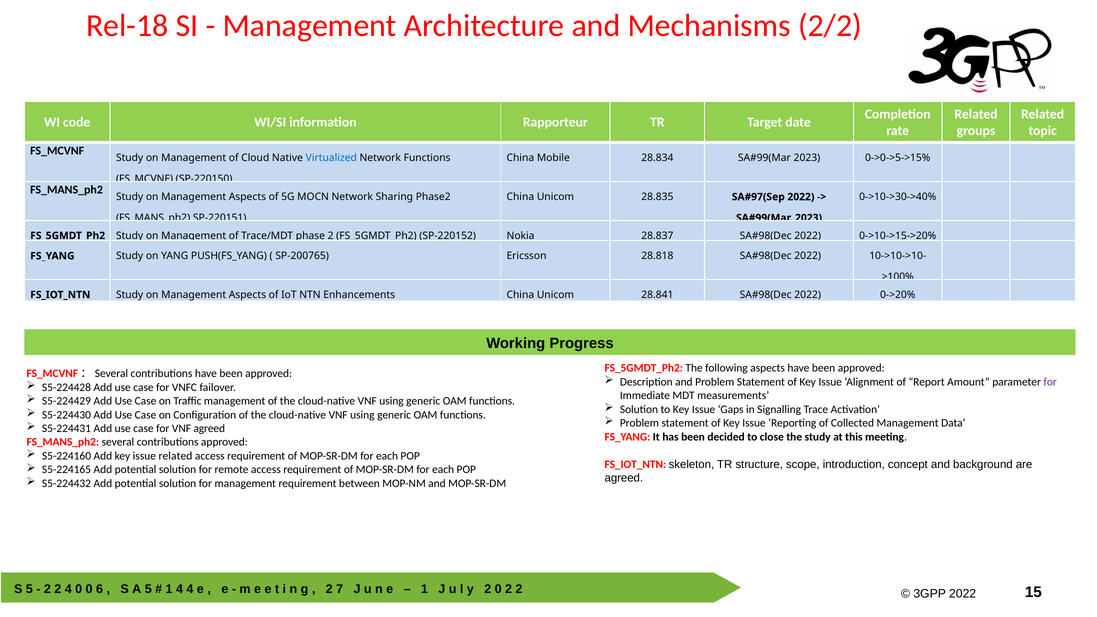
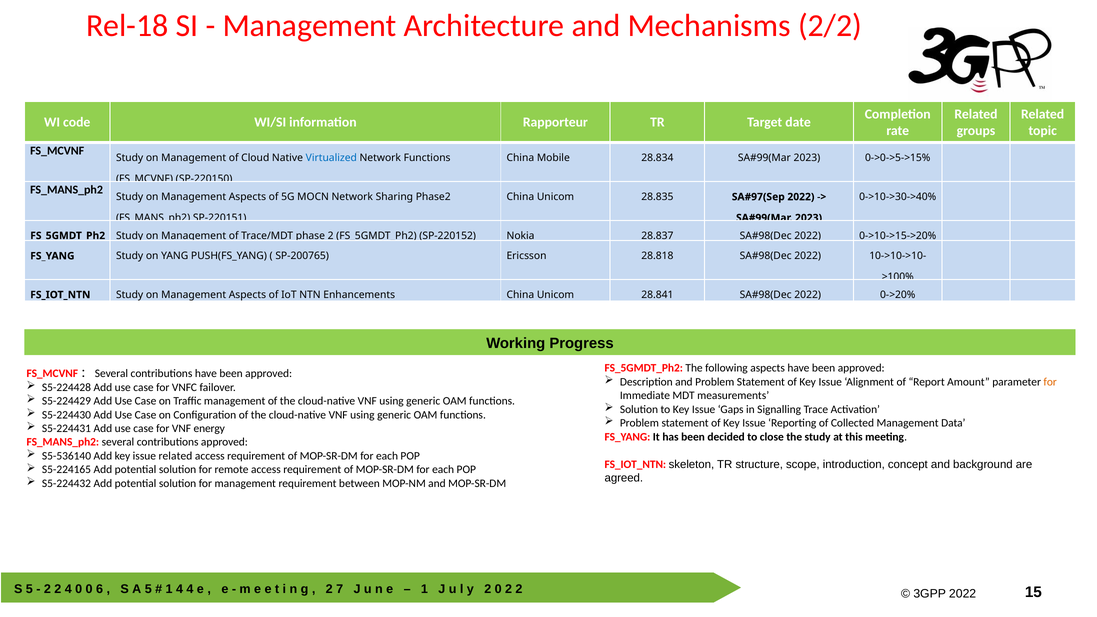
for at (1050, 382) colour: purple -> orange
VNF agreed: agreed -> energy
S5-224160: S5-224160 -> S5-536140
